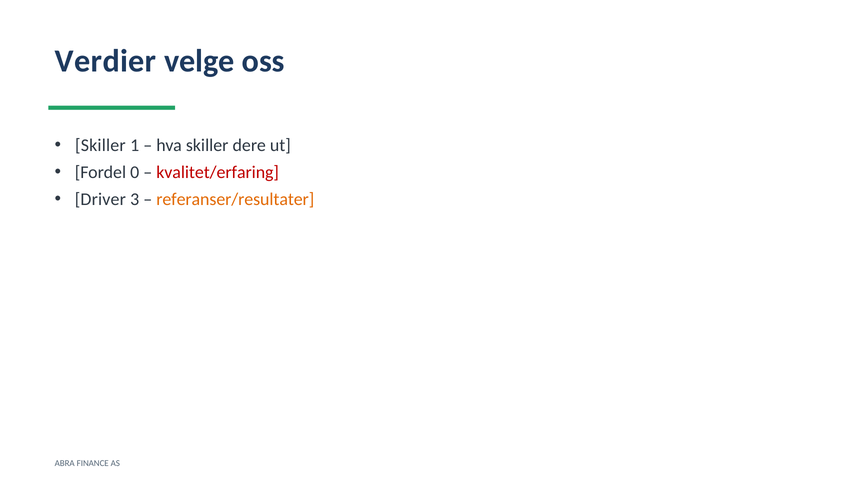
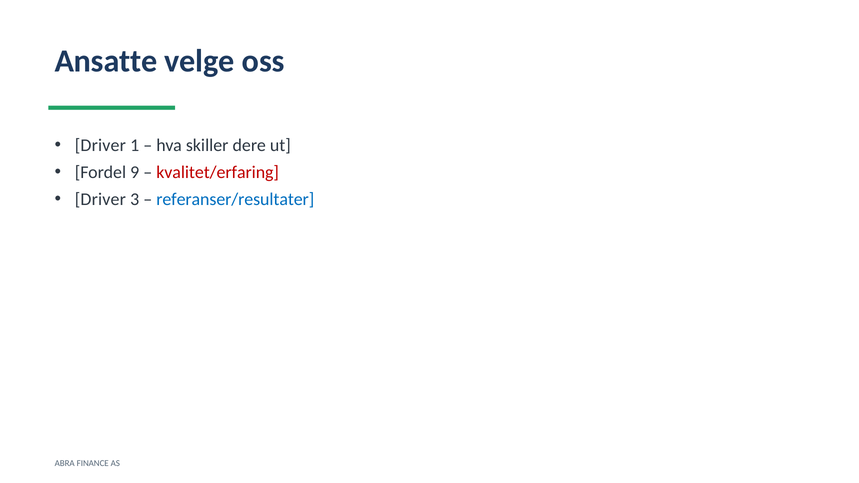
Verdier: Verdier -> Ansatte
Skiller at (100, 145): Skiller -> Driver
0: 0 -> 9
referanser/resultater colour: orange -> blue
